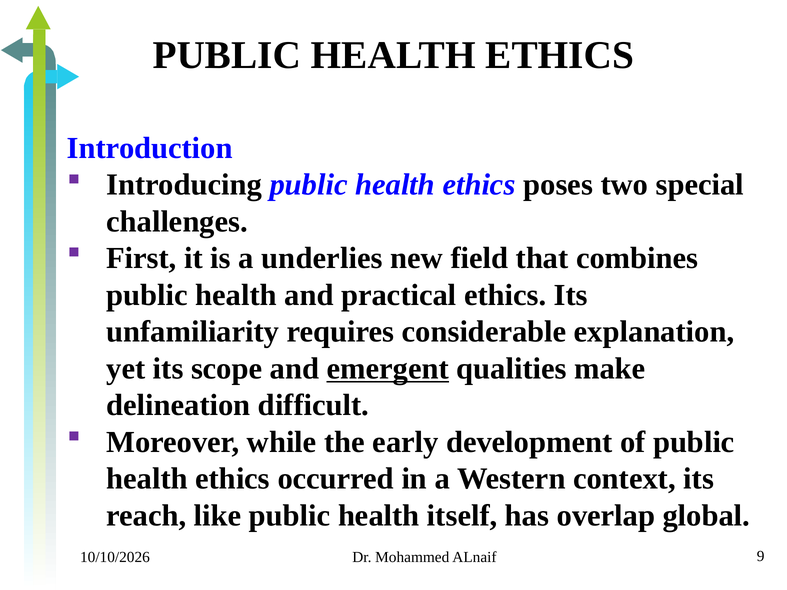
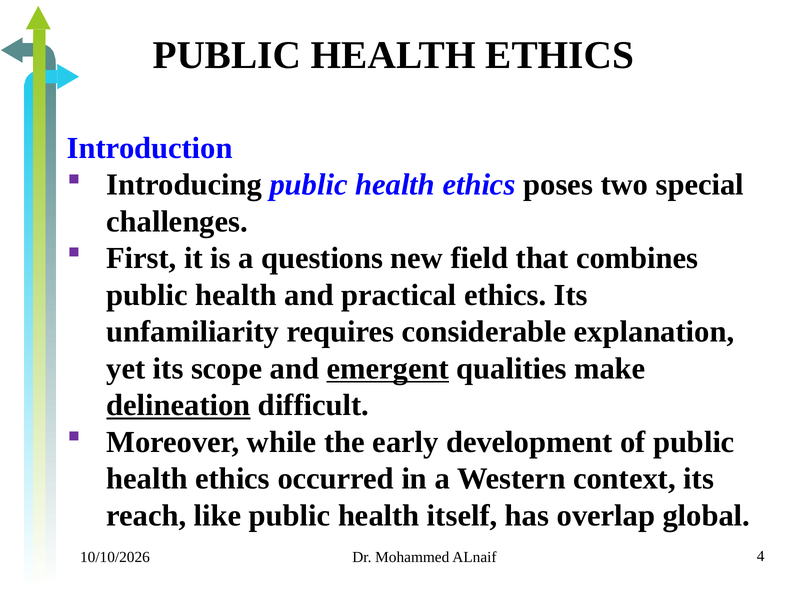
underlies: underlies -> questions
delineation underline: none -> present
9: 9 -> 4
